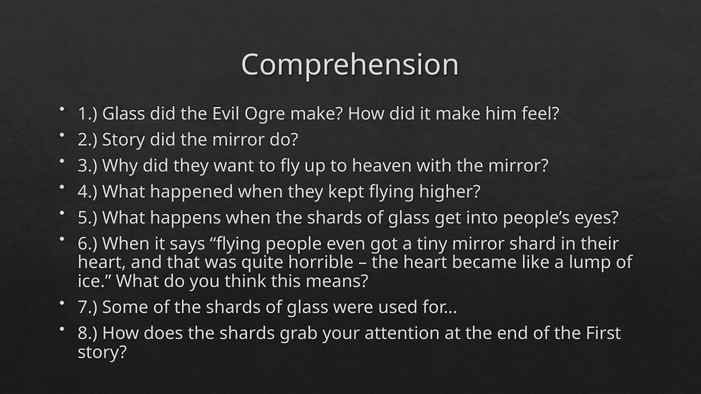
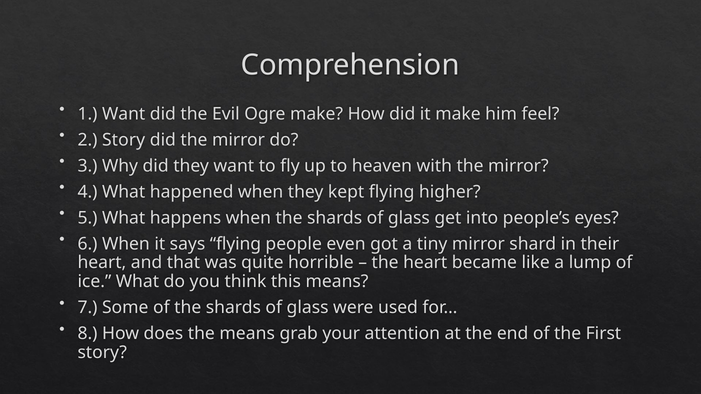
1 Glass: Glass -> Want
does the shards: shards -> means
